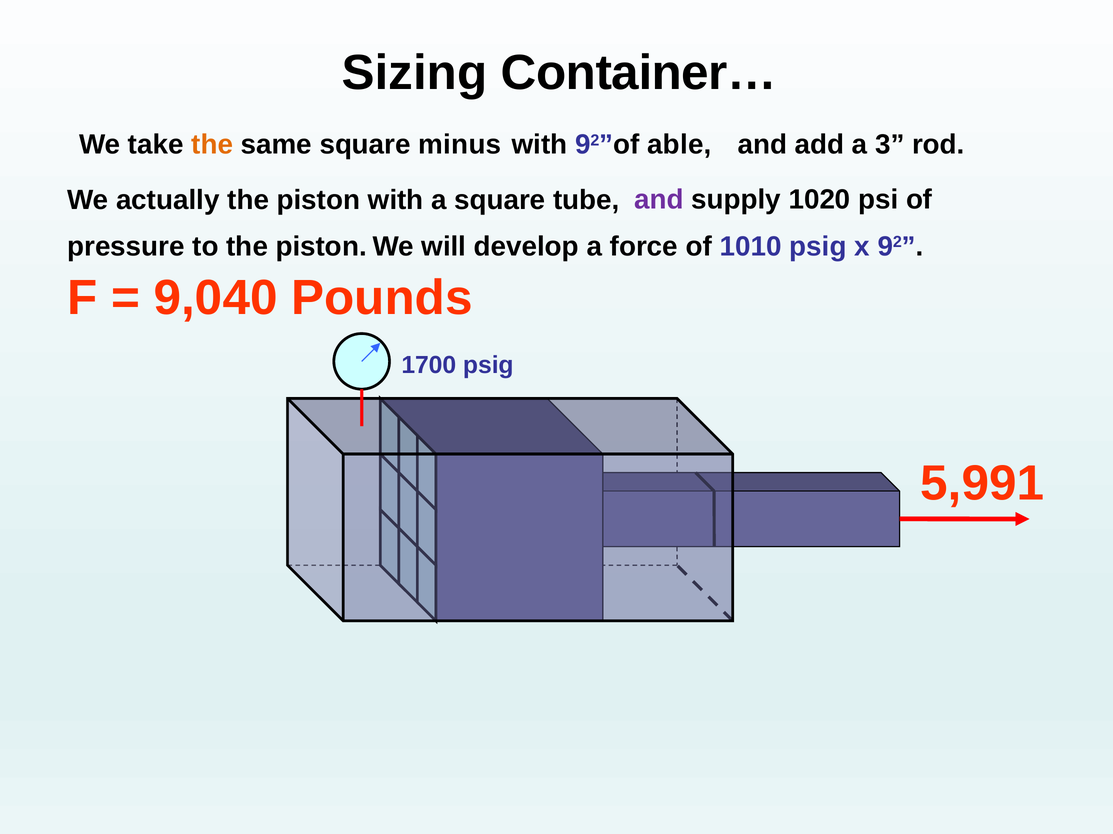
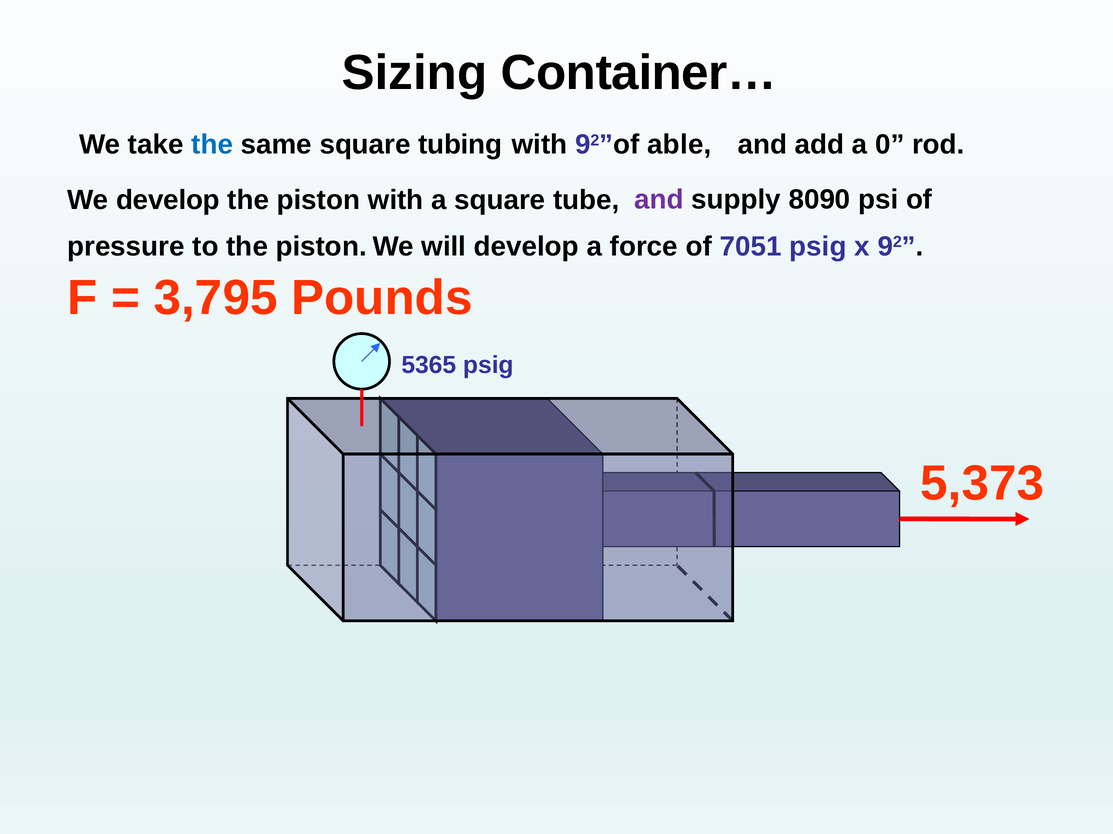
the at (212, 145) colour: orange -> blue
minus: minus -> tubing
3: 3 -> 0
We actually: actually -> develop
1020: 1020 -> 8090
1010: 1010 -> 7051
9,040: 9,040 -> 3,795
1700: 1700 -> 5365
5,991: 5,991 -> 5,373
